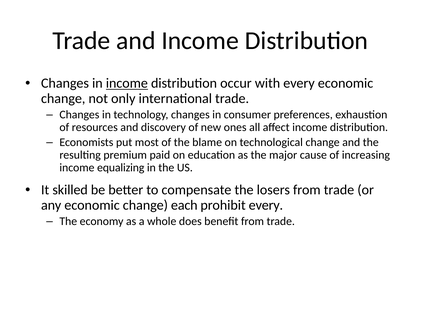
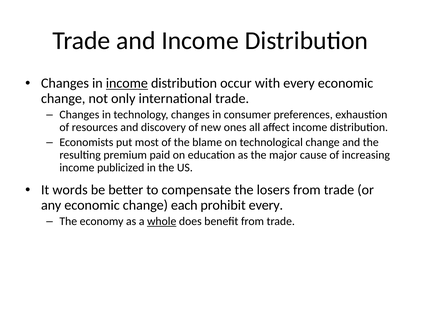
equalizing: equalizing -> publicized
skilled: skilled -> words
whole underline: none -> present
